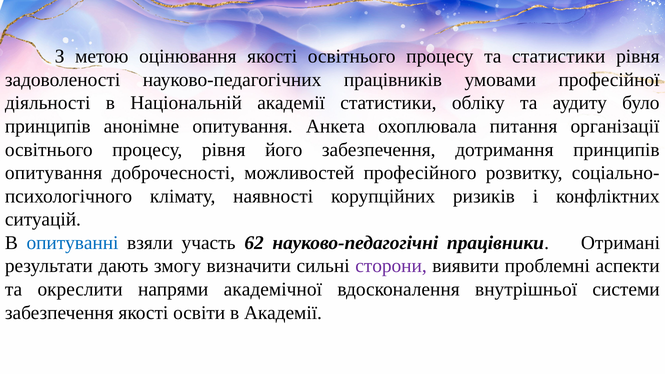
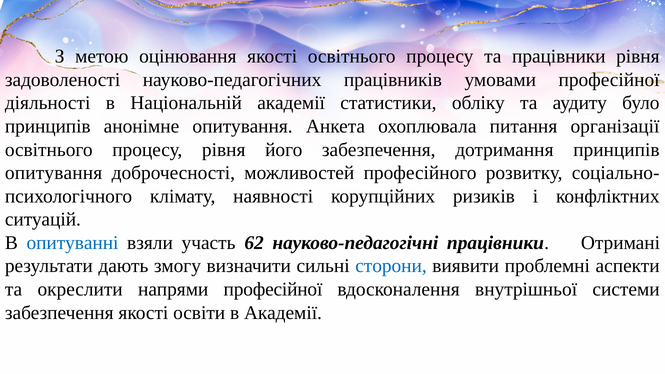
та статистики: статистики -> працівники
сторони colour: purple -> blue
напрями академічної: академічної -> професійної
